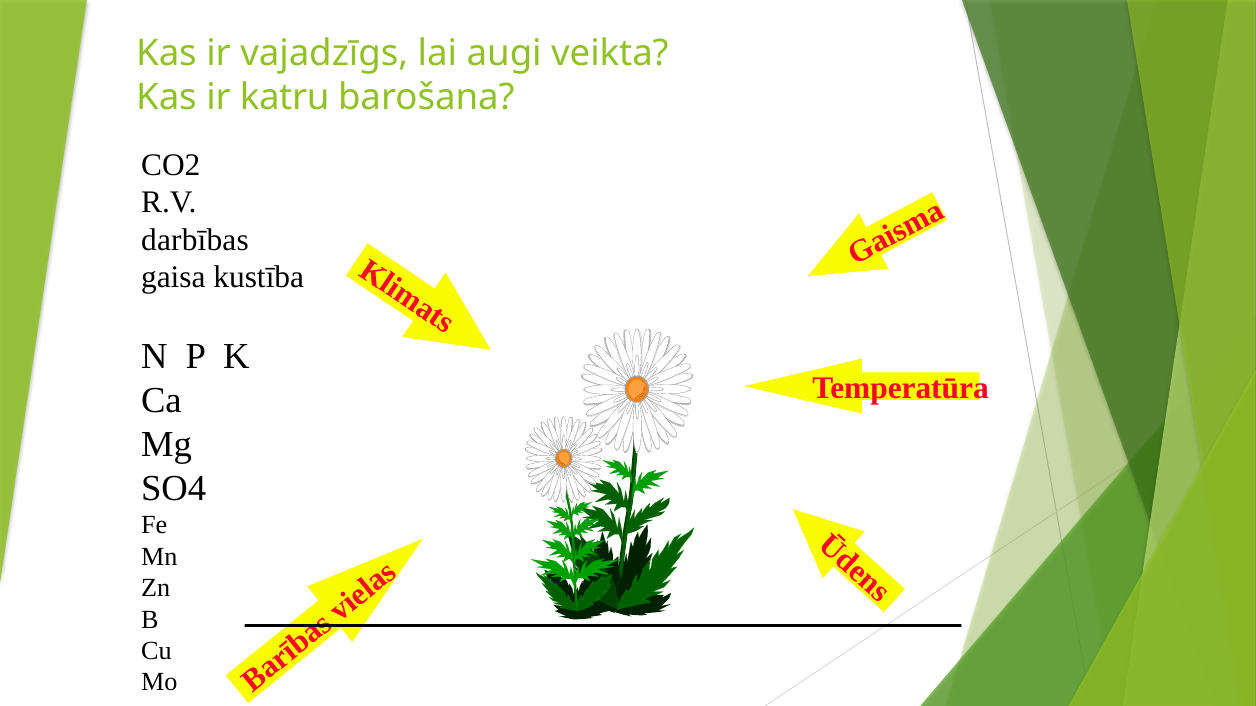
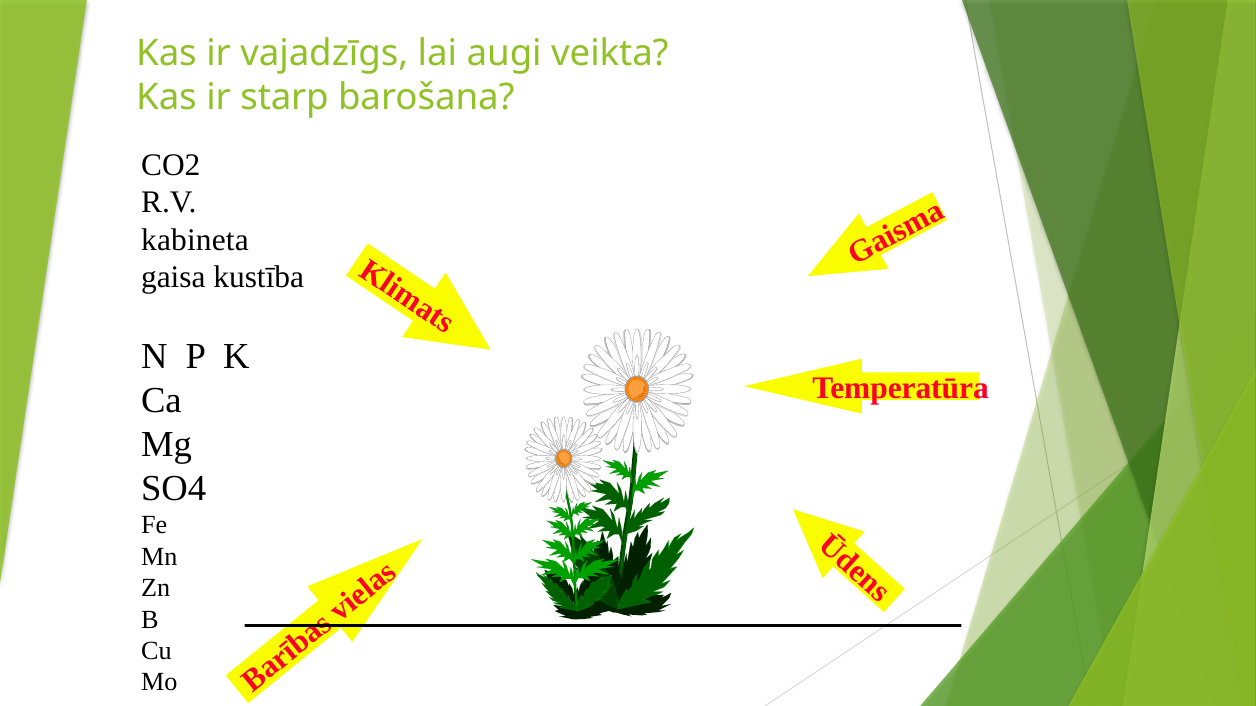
katru: katru -> starp
darbības: darbības -> kabineta
